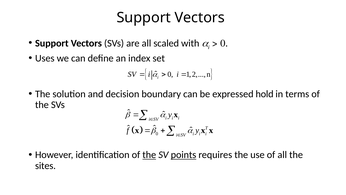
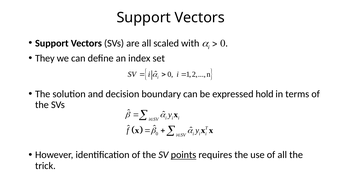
Uses: Uses -> They
the at (149, 155) underline: present -> none
sites: sites -> trick
